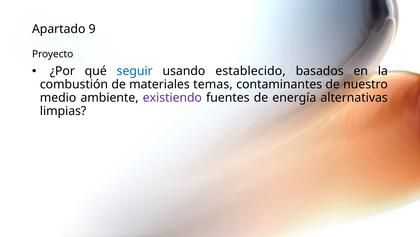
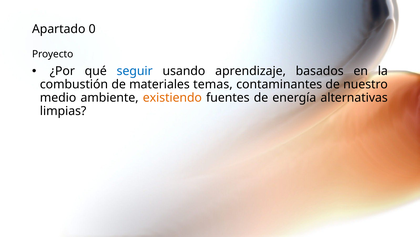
9: 9 -> 0
establecido: establecido -> aprendizaje
existiendo colour: purple -> orange
